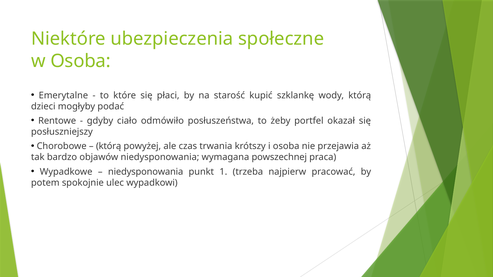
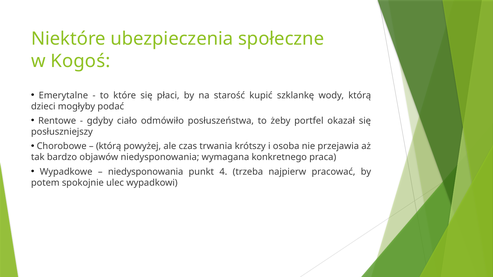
w Osoba: Osoba -> Kogoś
powszechnej: powszechnej -> konkretnego
1: 1 -> 4
